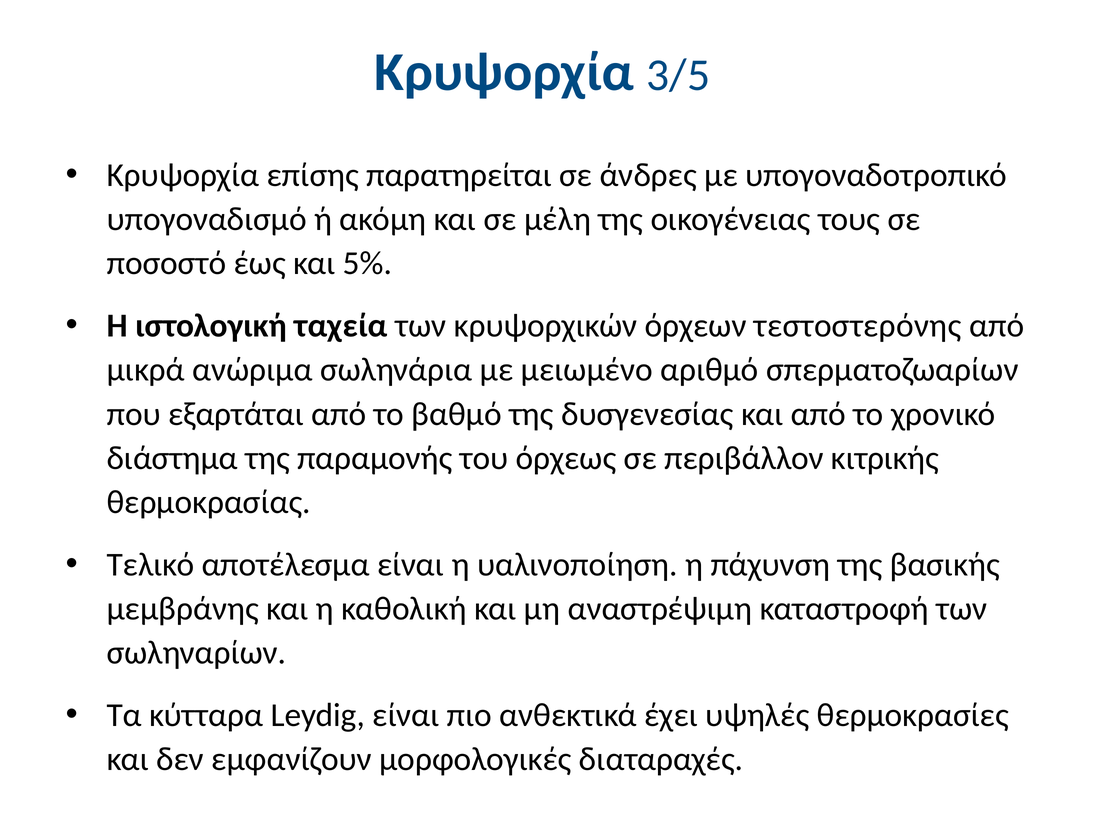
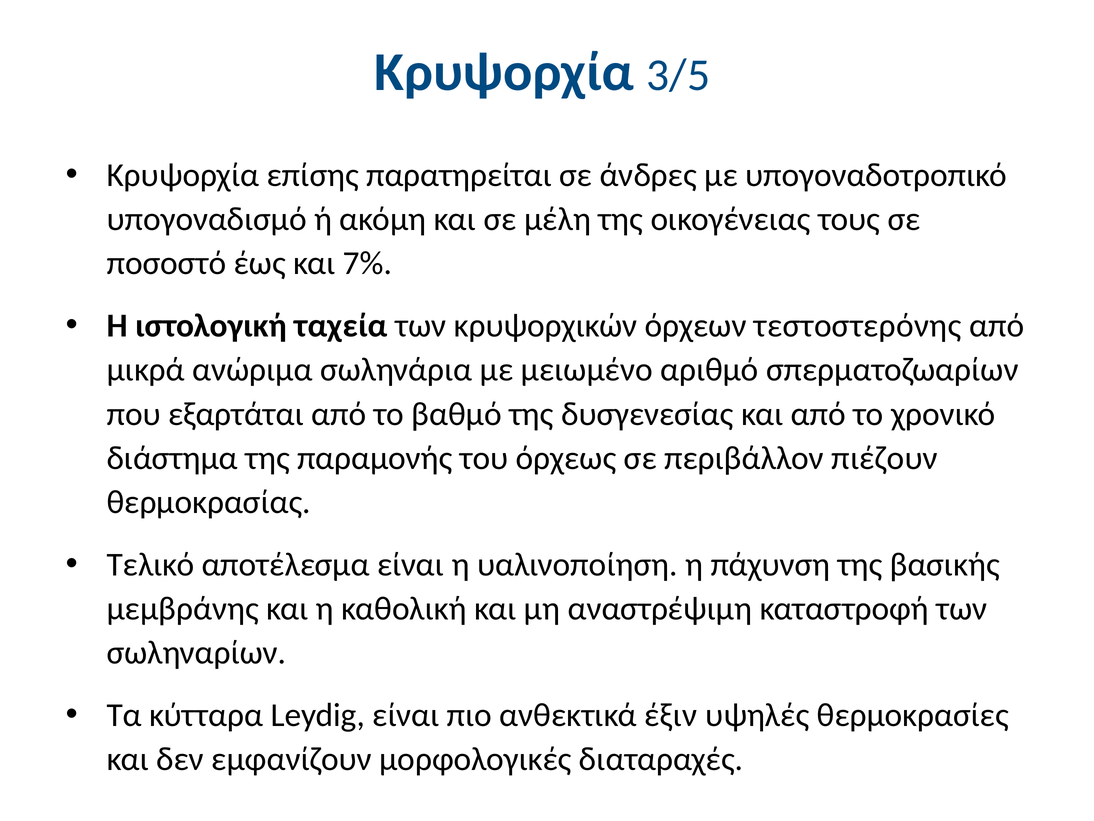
5%: 5% -> 7%
κιτρικής: κιτρικής -> πιέζουν
έχει: έχει -> έξιν
